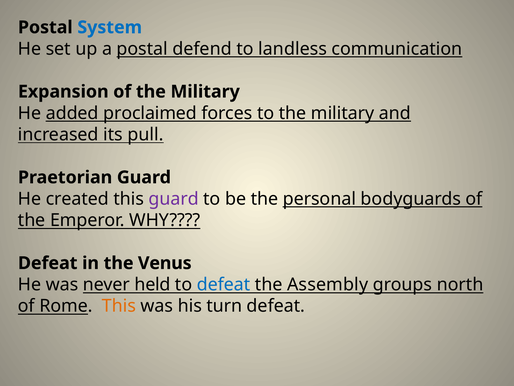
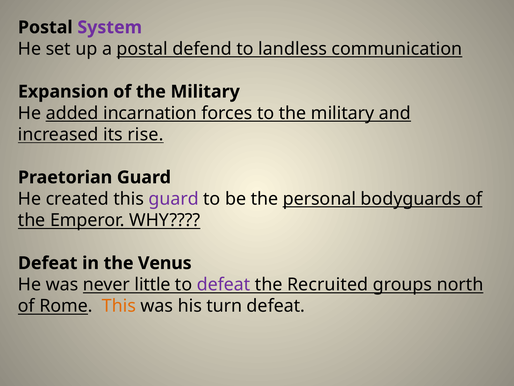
System colour: blue -> purple
proclaimed: proclaimed -> incarnation
pull: pull -> rise
held: held -> little
defeat at (224, 284) colour: blue -> purple
Assembly: Assembly -> Recruited
